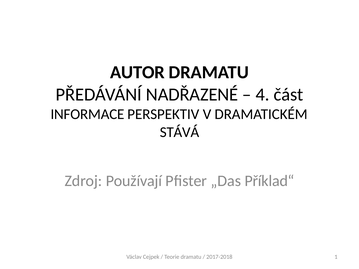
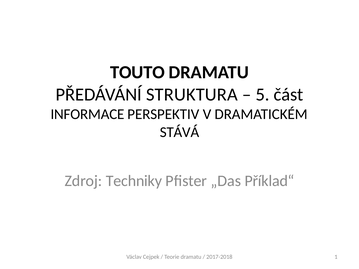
AUTOR: AUTOR -> TOUTO
NADŘAZENÉ: NADŘAZENÉ -> STRUKTURA
4: 4 -> 5
Používají: Používají -> Techniky
